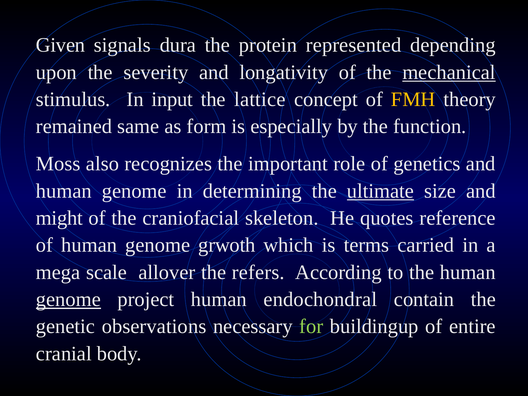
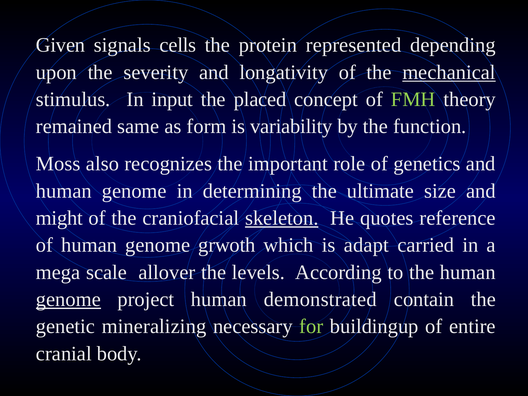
dura: dura -> cells
lattice: lattice -> placed
FMH colour: yellow -> light green
especially: especially -> variability
ultimate underline: present -> none
skeleton underline: none -> present
terms: terms -> adapt
refers: refers -> levels
endochondral: endochondral -> demonstrated
observations: observations -> mineralizing
